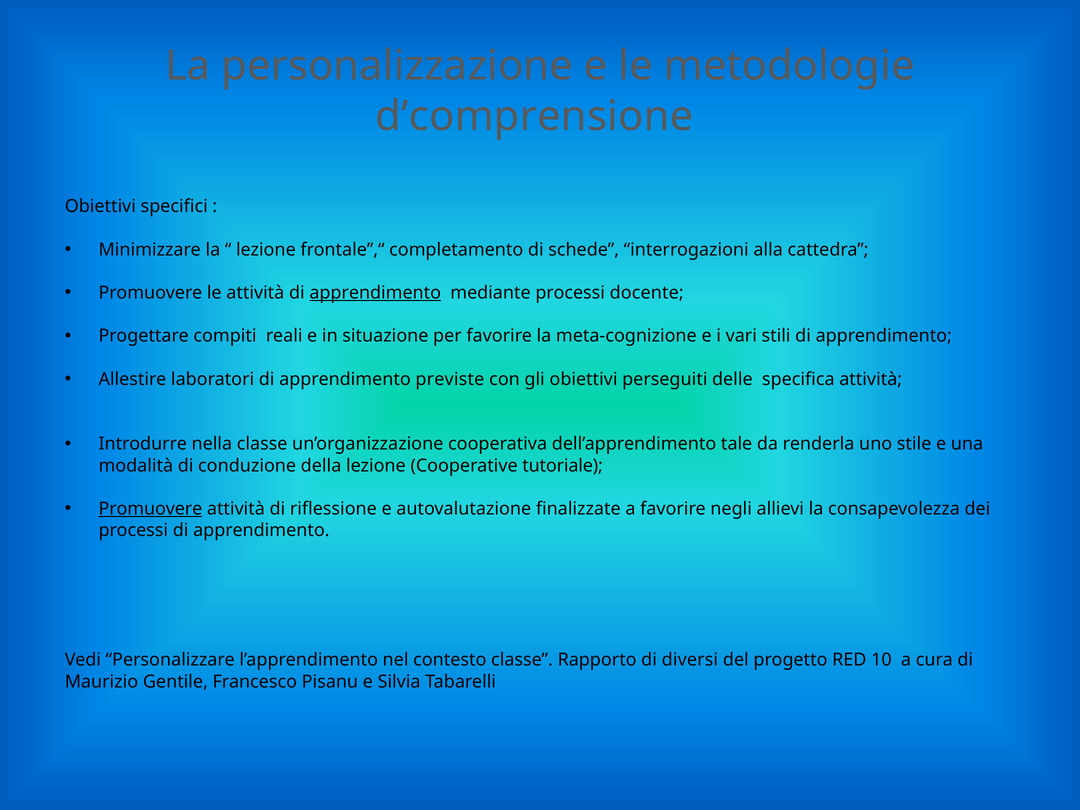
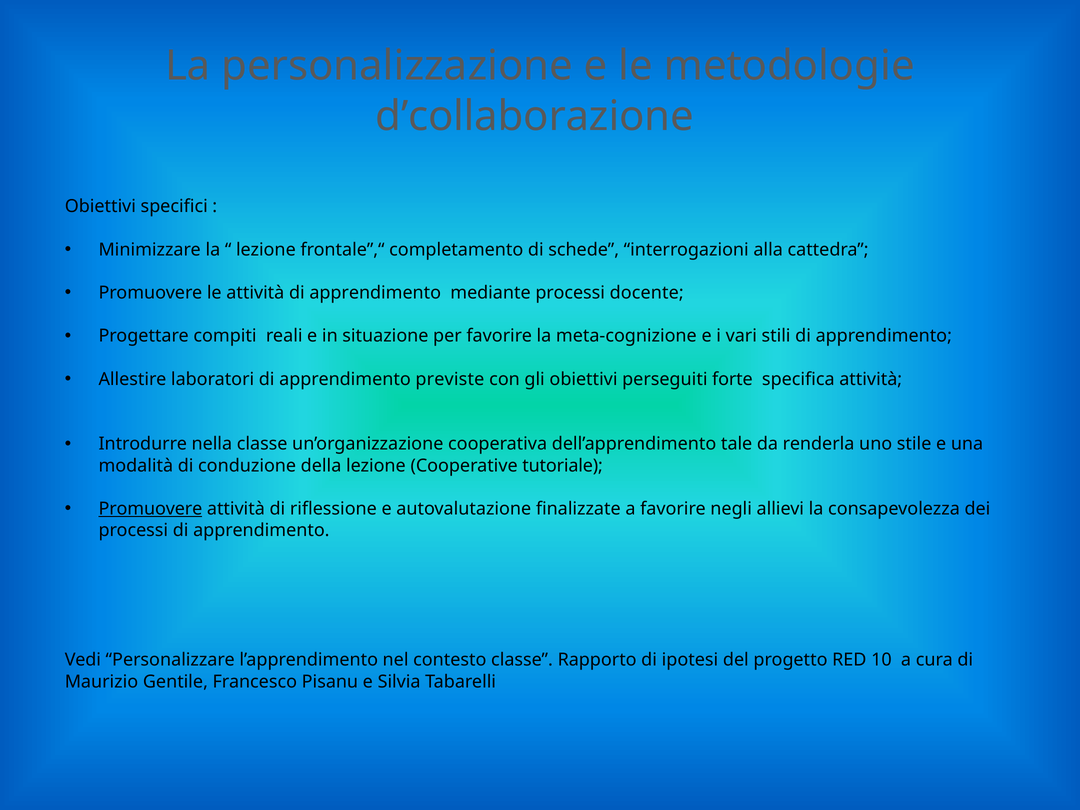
d’comprensione: d’comprensione -> d’collaborazione
apprendimento at (375, 293) underline: present -> none
delle: delle -> forte
diversi: diversi -> ipotesi
